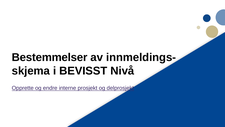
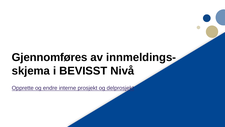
Bestemmelser: Bestemmelser -> Gjennomføres
